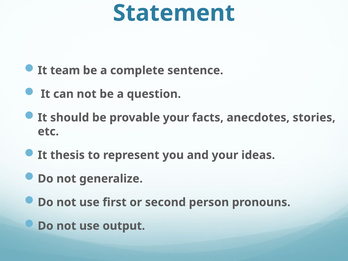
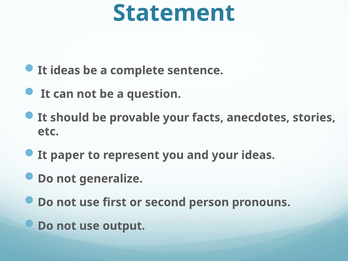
It team: team -> ideas
It thesis: thesis -> paper
